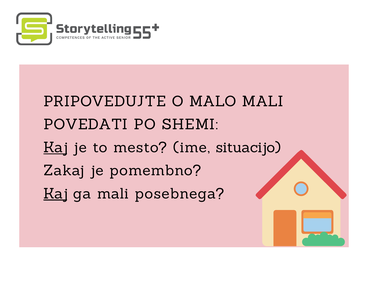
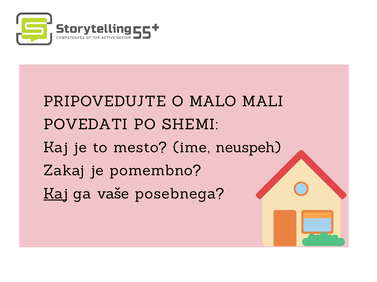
Kaj at (55, 148) underline: present -> none
situacijo: situacijo -> neuspeh
ga mali: mali -> vaše
